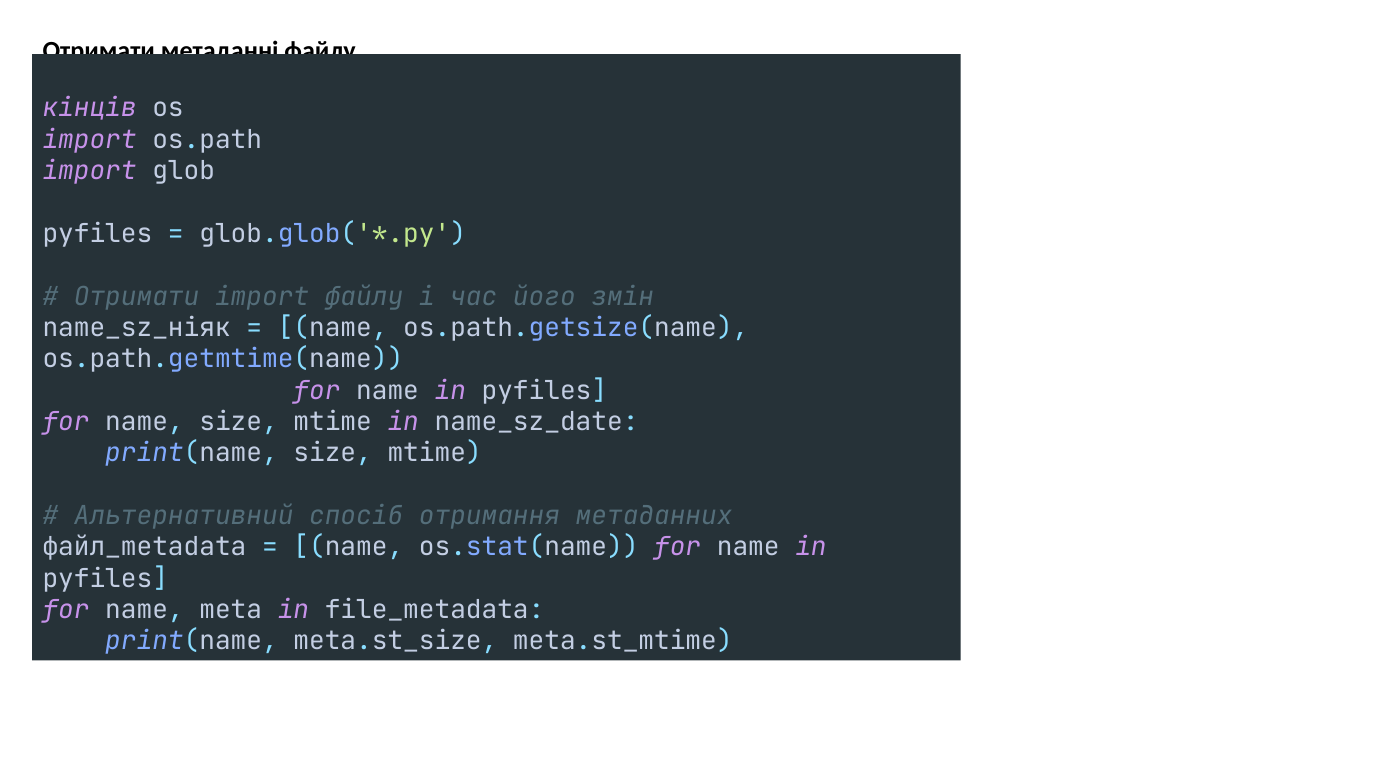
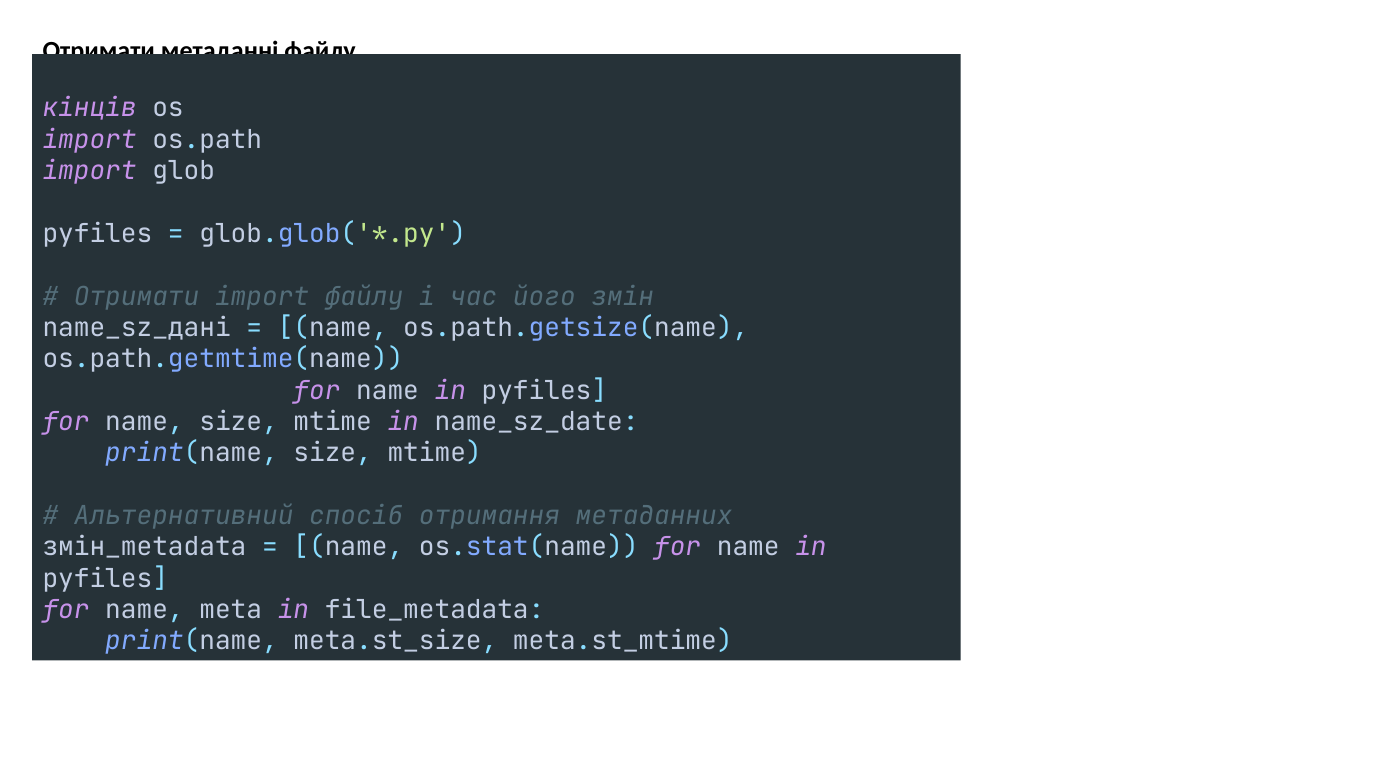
name_sz_ніяк: name_sz_ніяк -> name_sz_дані
файл_metadata: файл_metadata -> змін_metadata
